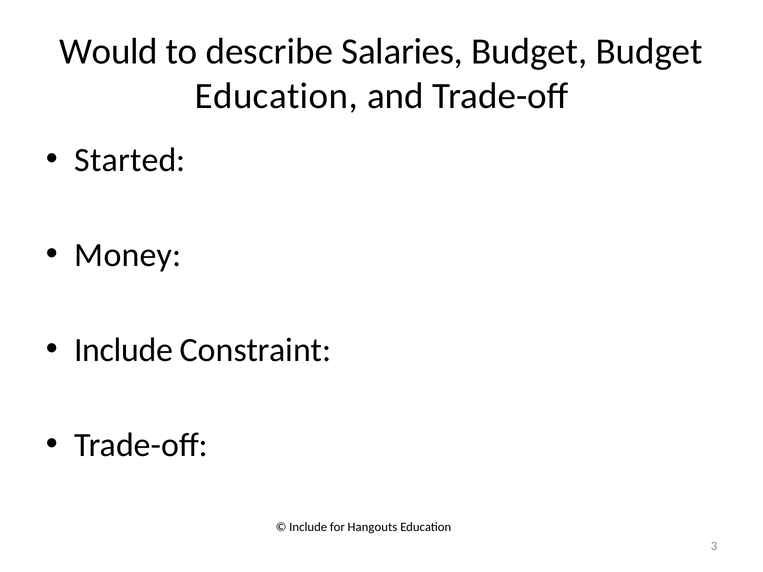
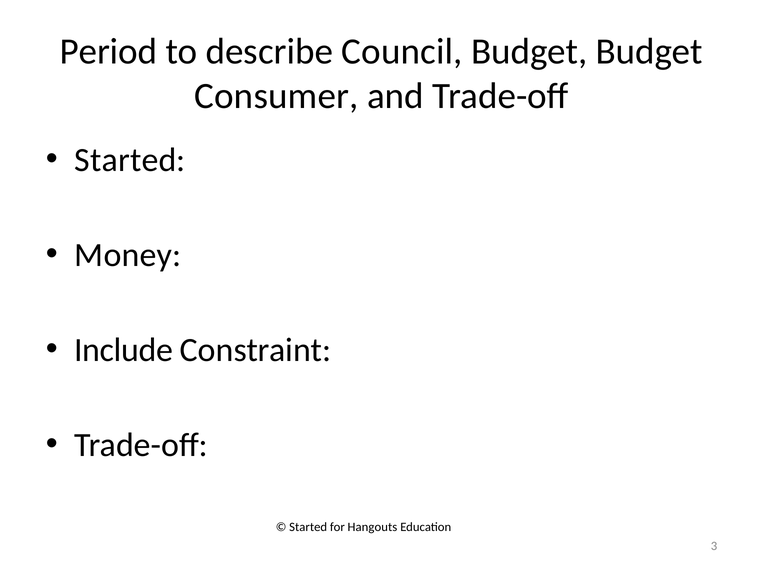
Would: Would -> Period
Salaries: Salaries -> Council
Education at (276, 96): Education -> Consumer
Include at (308, 528): Include -> Started
